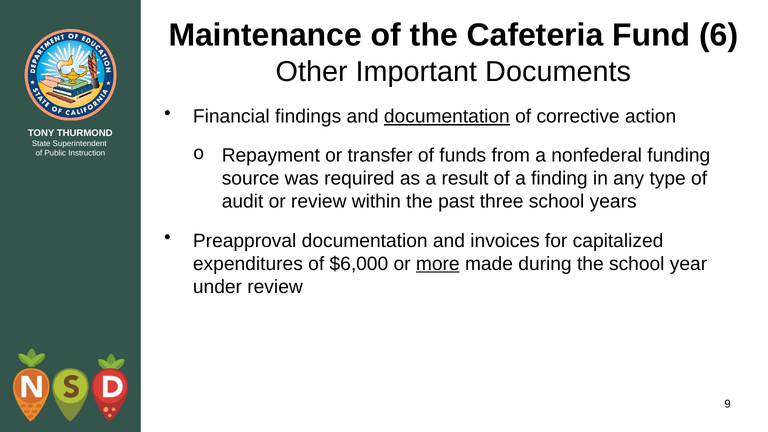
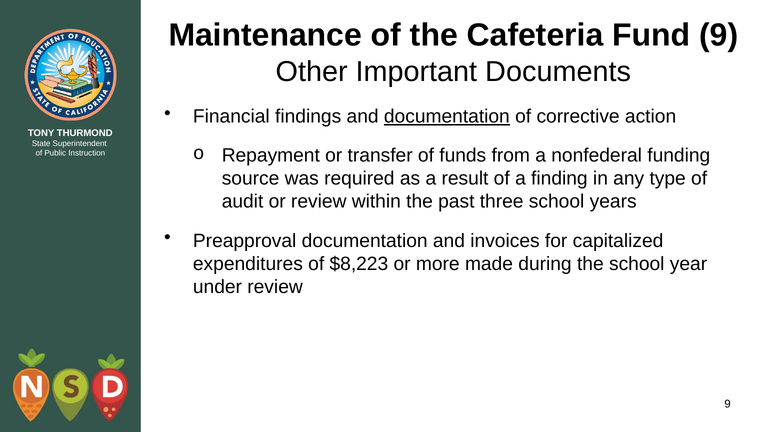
Fund 6: 6 -> 9
$6,000: $6,000 -> $8,223
more underline: present -> none
